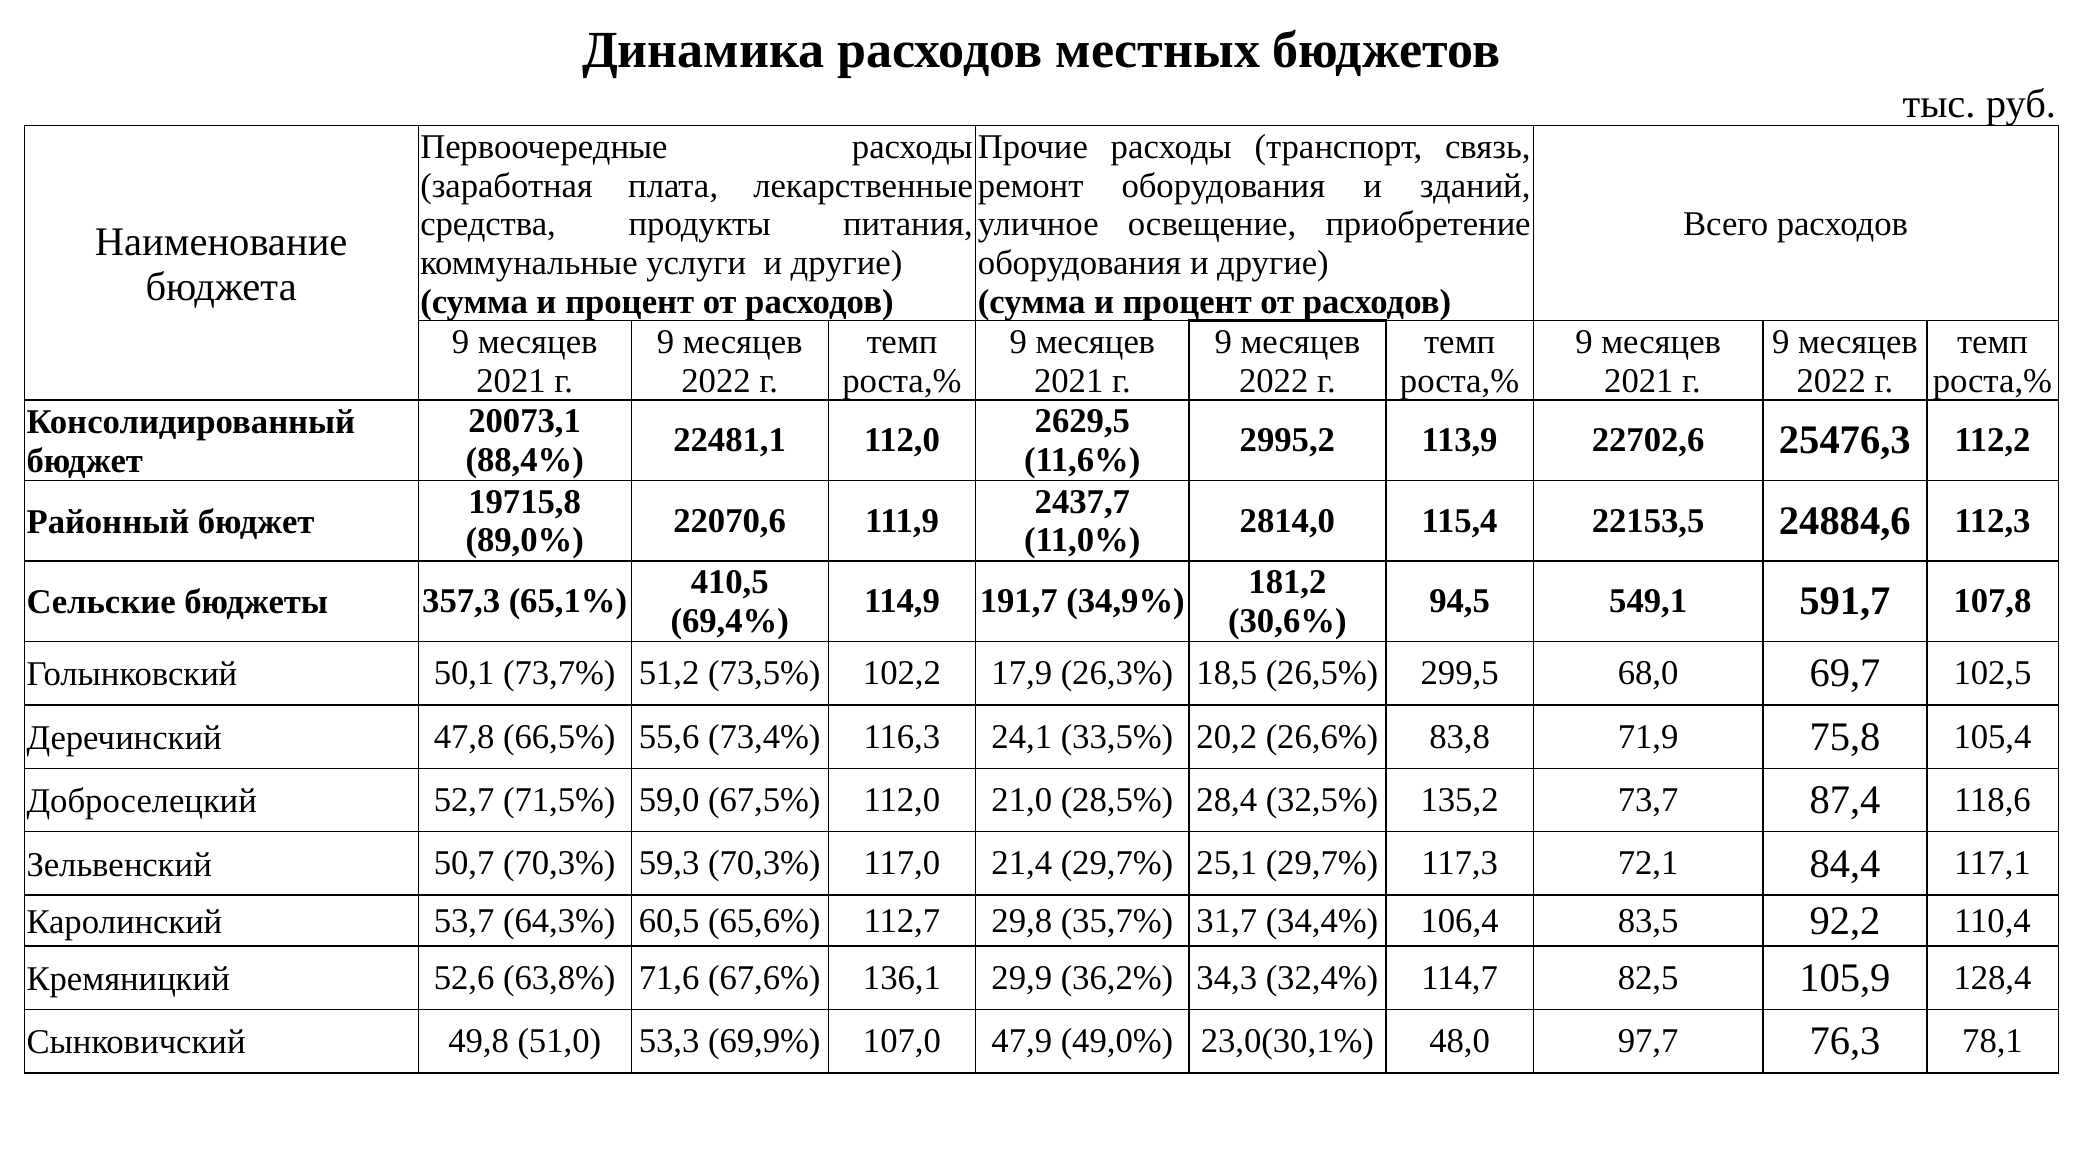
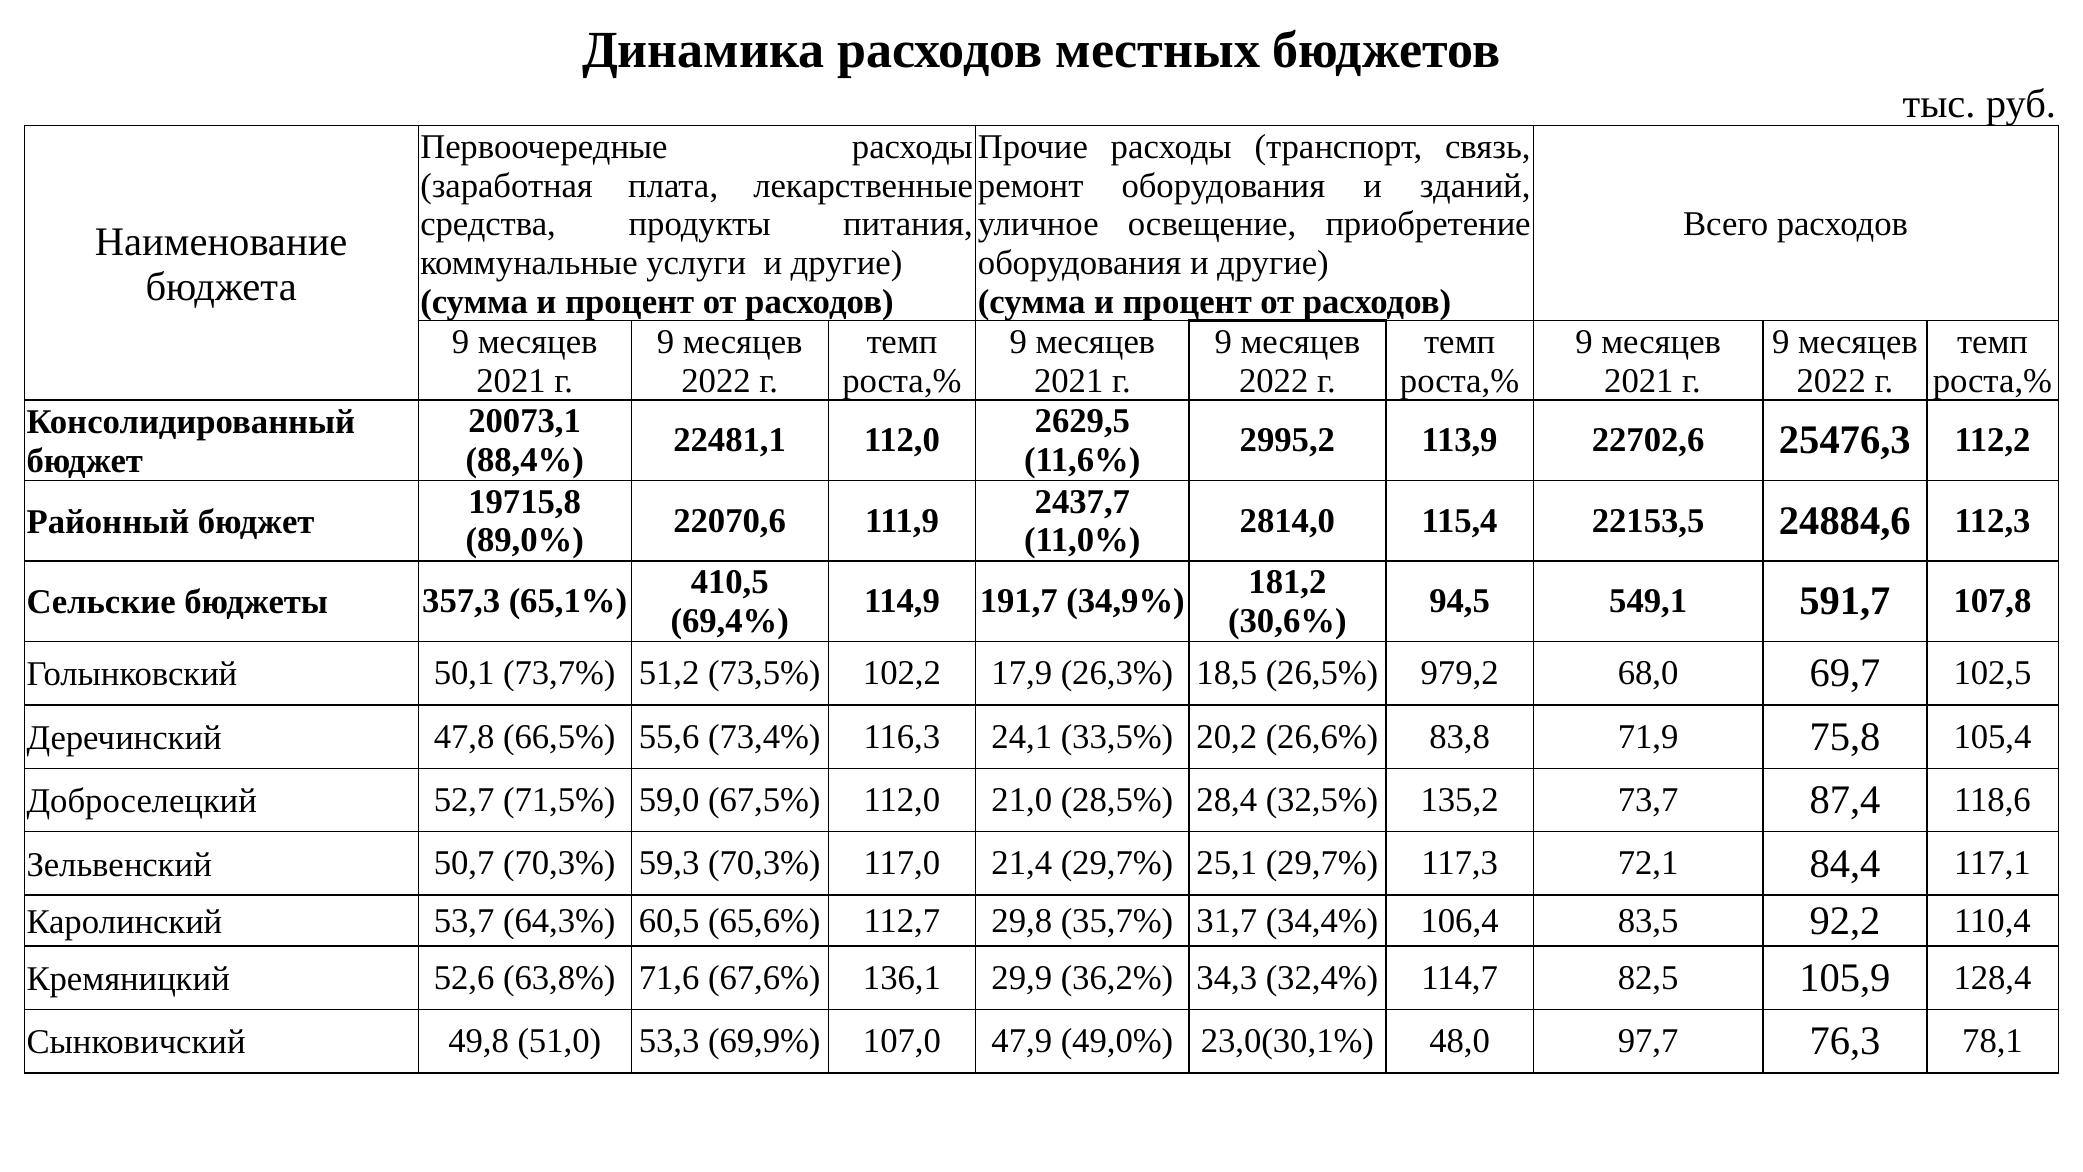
299,5: 299,5 -> 979,2
